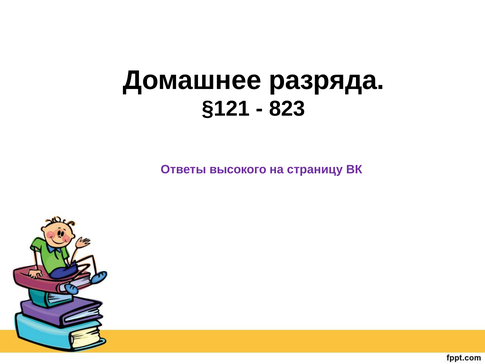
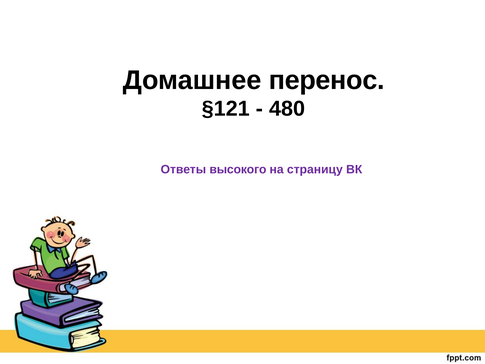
разряда: разряда -> перенос
823: 823 -> 480
